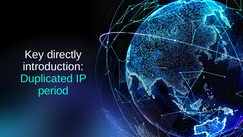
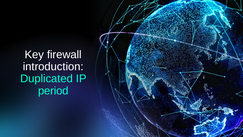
directly: directly -> firewall
